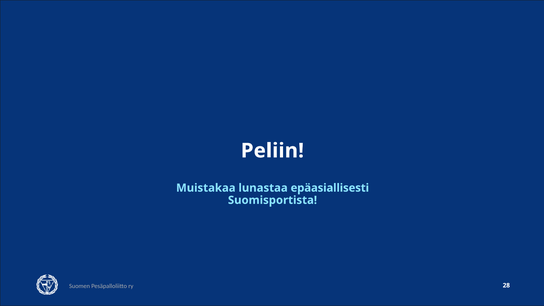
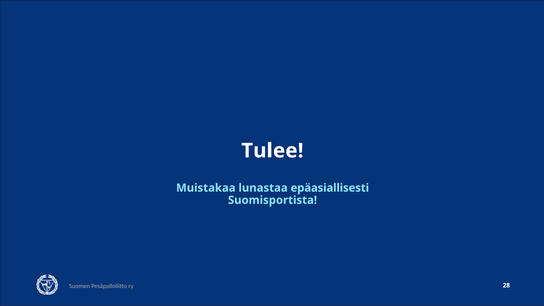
Peliin: Peliin -> Tulee
